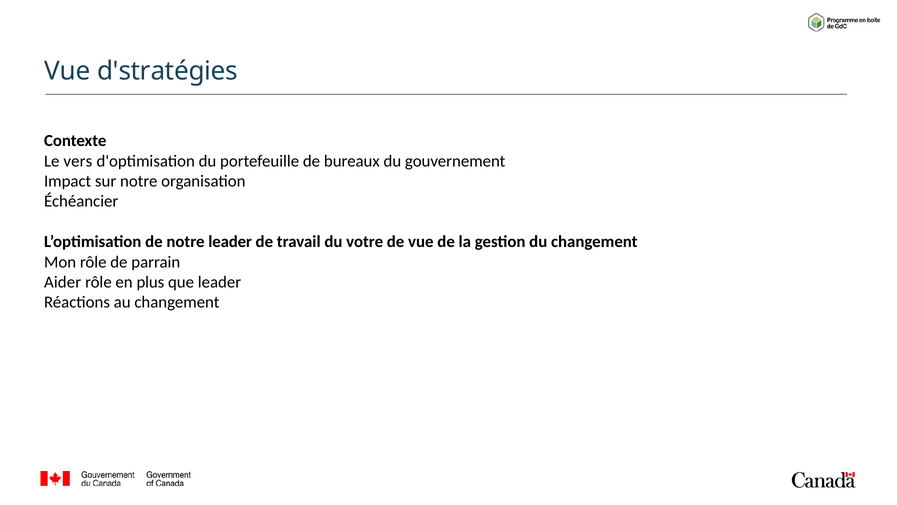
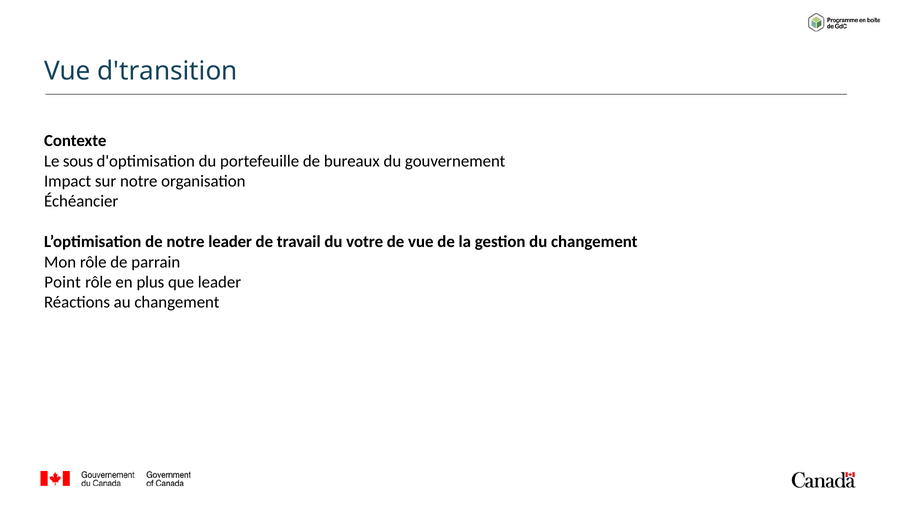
d'stratégies: d'stratégies -> d'transition
vers: vers -> sous
Aider: Aider -> Point
